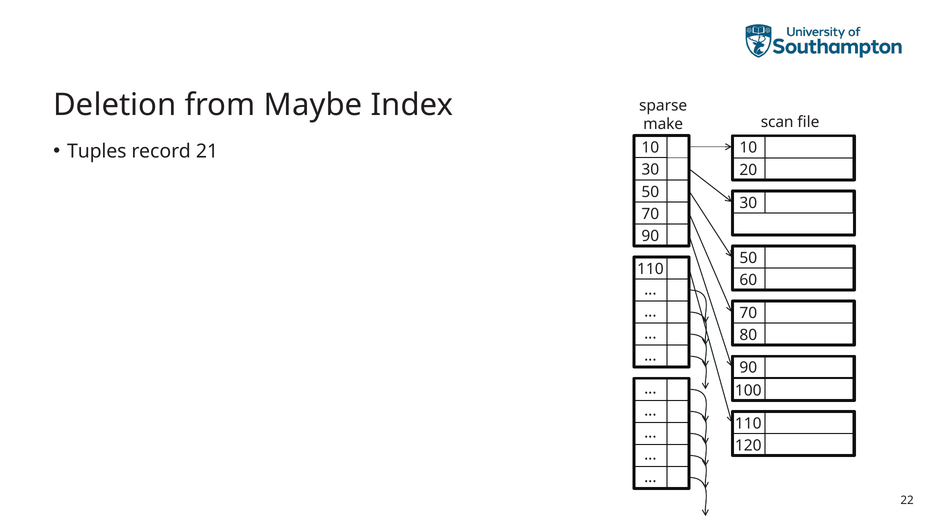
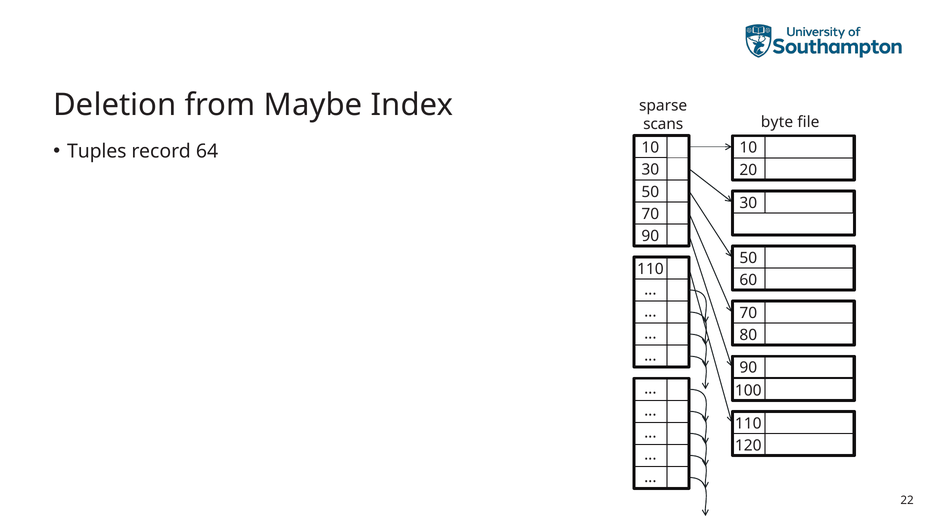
scan: scan -> byte
make: make -> scans
21: 21 -> 64
